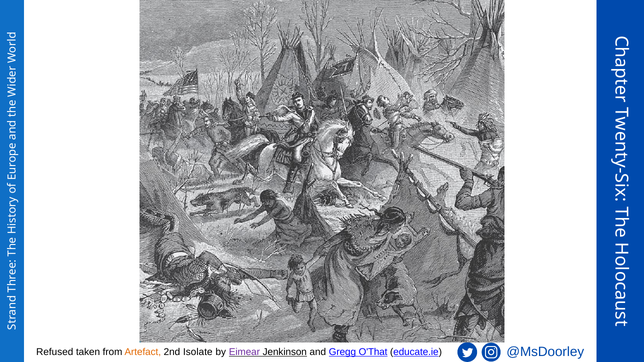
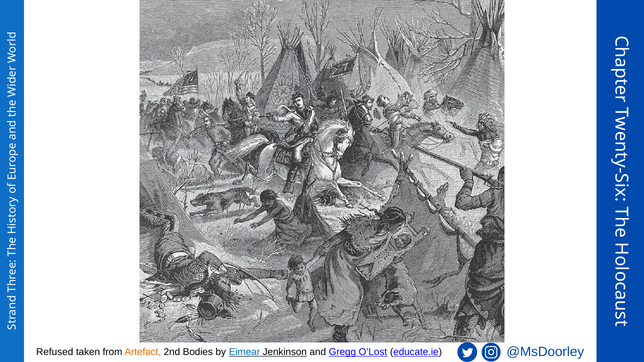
Isolate: Isolate -> Bodies
Eimear colour: purple -> blue
O'That: O'That -> O'Lost
